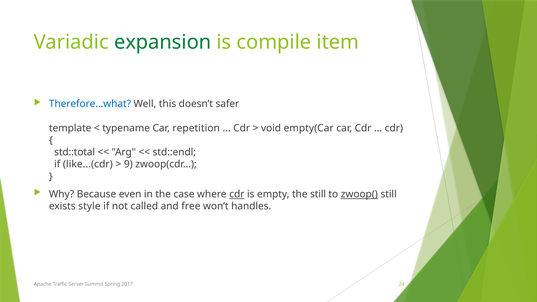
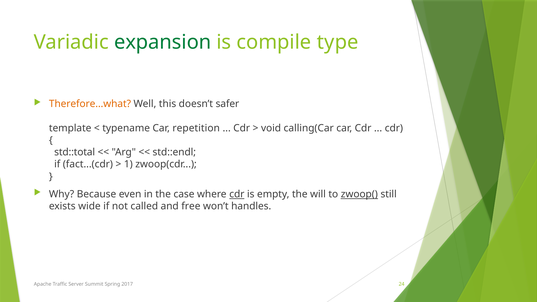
item: item -> type
Therefore…what colour: blue -> orange
empty(Car: empty(Car -> calling(Car
like...(cdr: like...(cdr -> fact...(cdr
9: 9 -> 1
the still: still -> will
style: style -> wide
